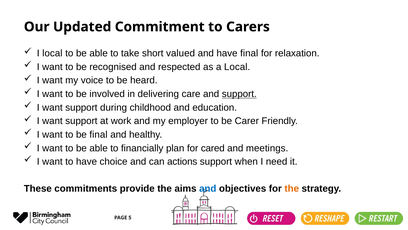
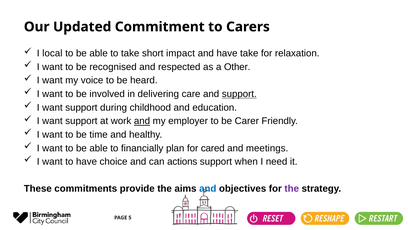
valued: valued -> impact
have final: final -> take
a Local: Local -> Other
and at (142, 121) underline: none -> present
be final: final -> time
the at (292, 188) colour: orange -> purple
